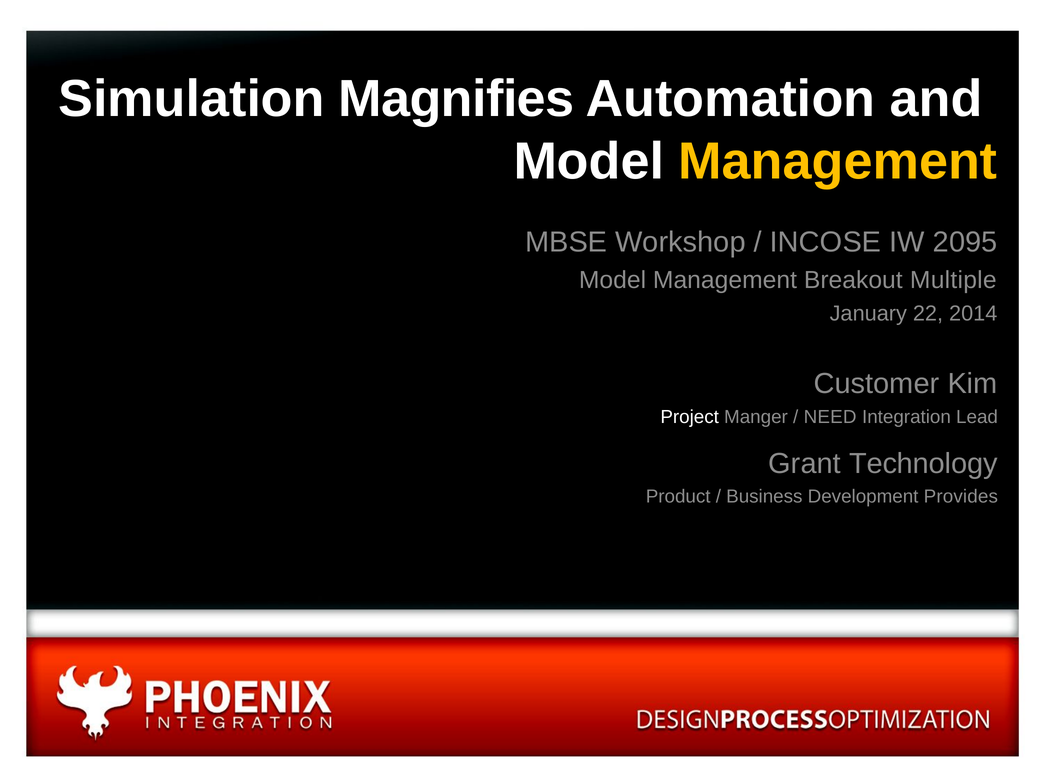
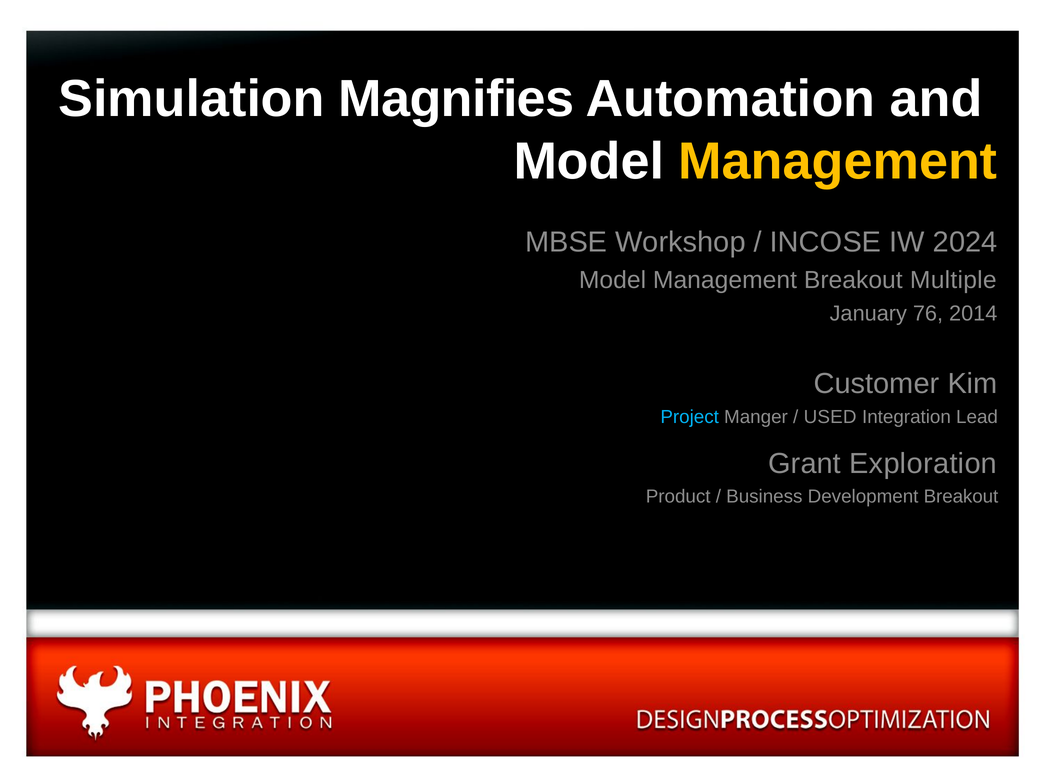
2095: 2095 -> 2024
22: 22 -> 76
Project colour: white -> light blue
NEED: NEED -> USED
Technology: Technology -> Exploration
Development Provides: Provides -> Breakout
